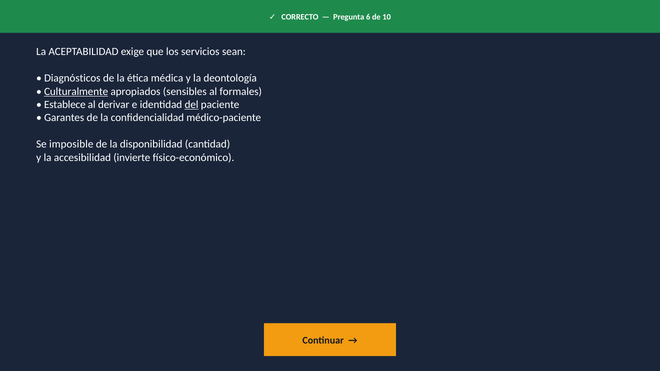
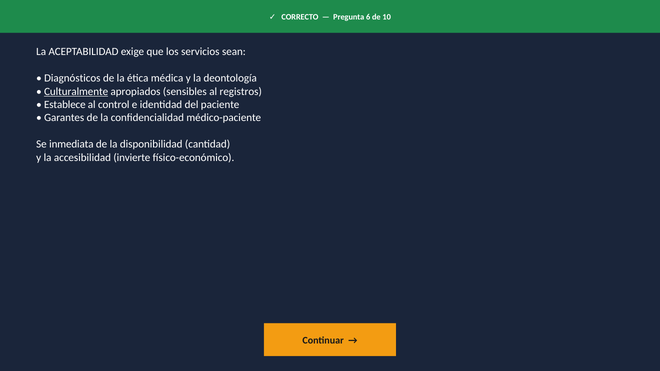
formales: formales -> registros
derivar: derivar -> control
del underline: present -> none
imposible: imposible -> inmediata
